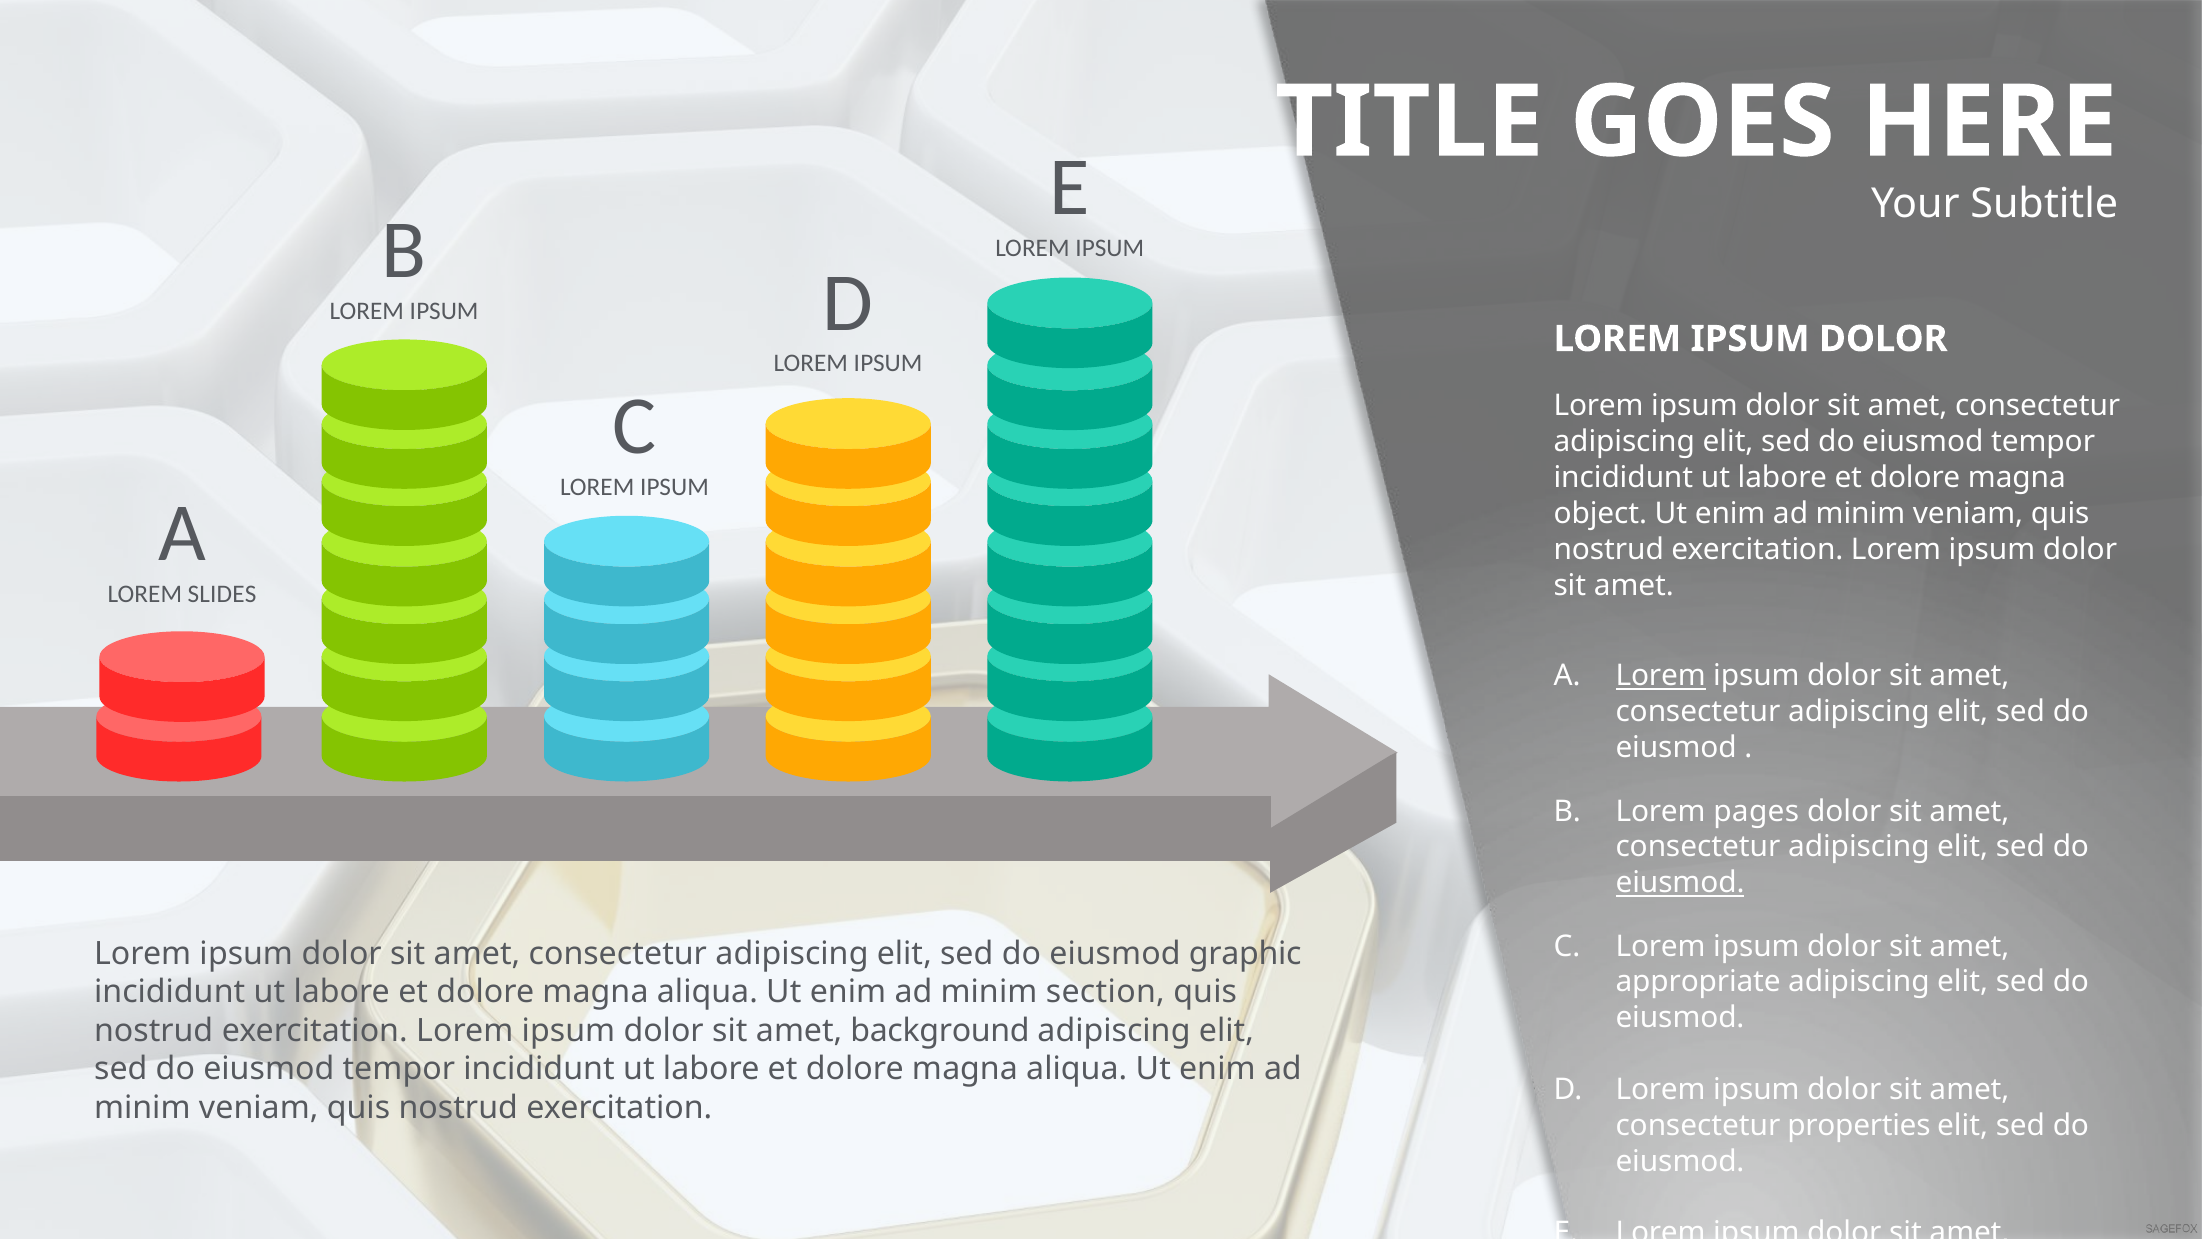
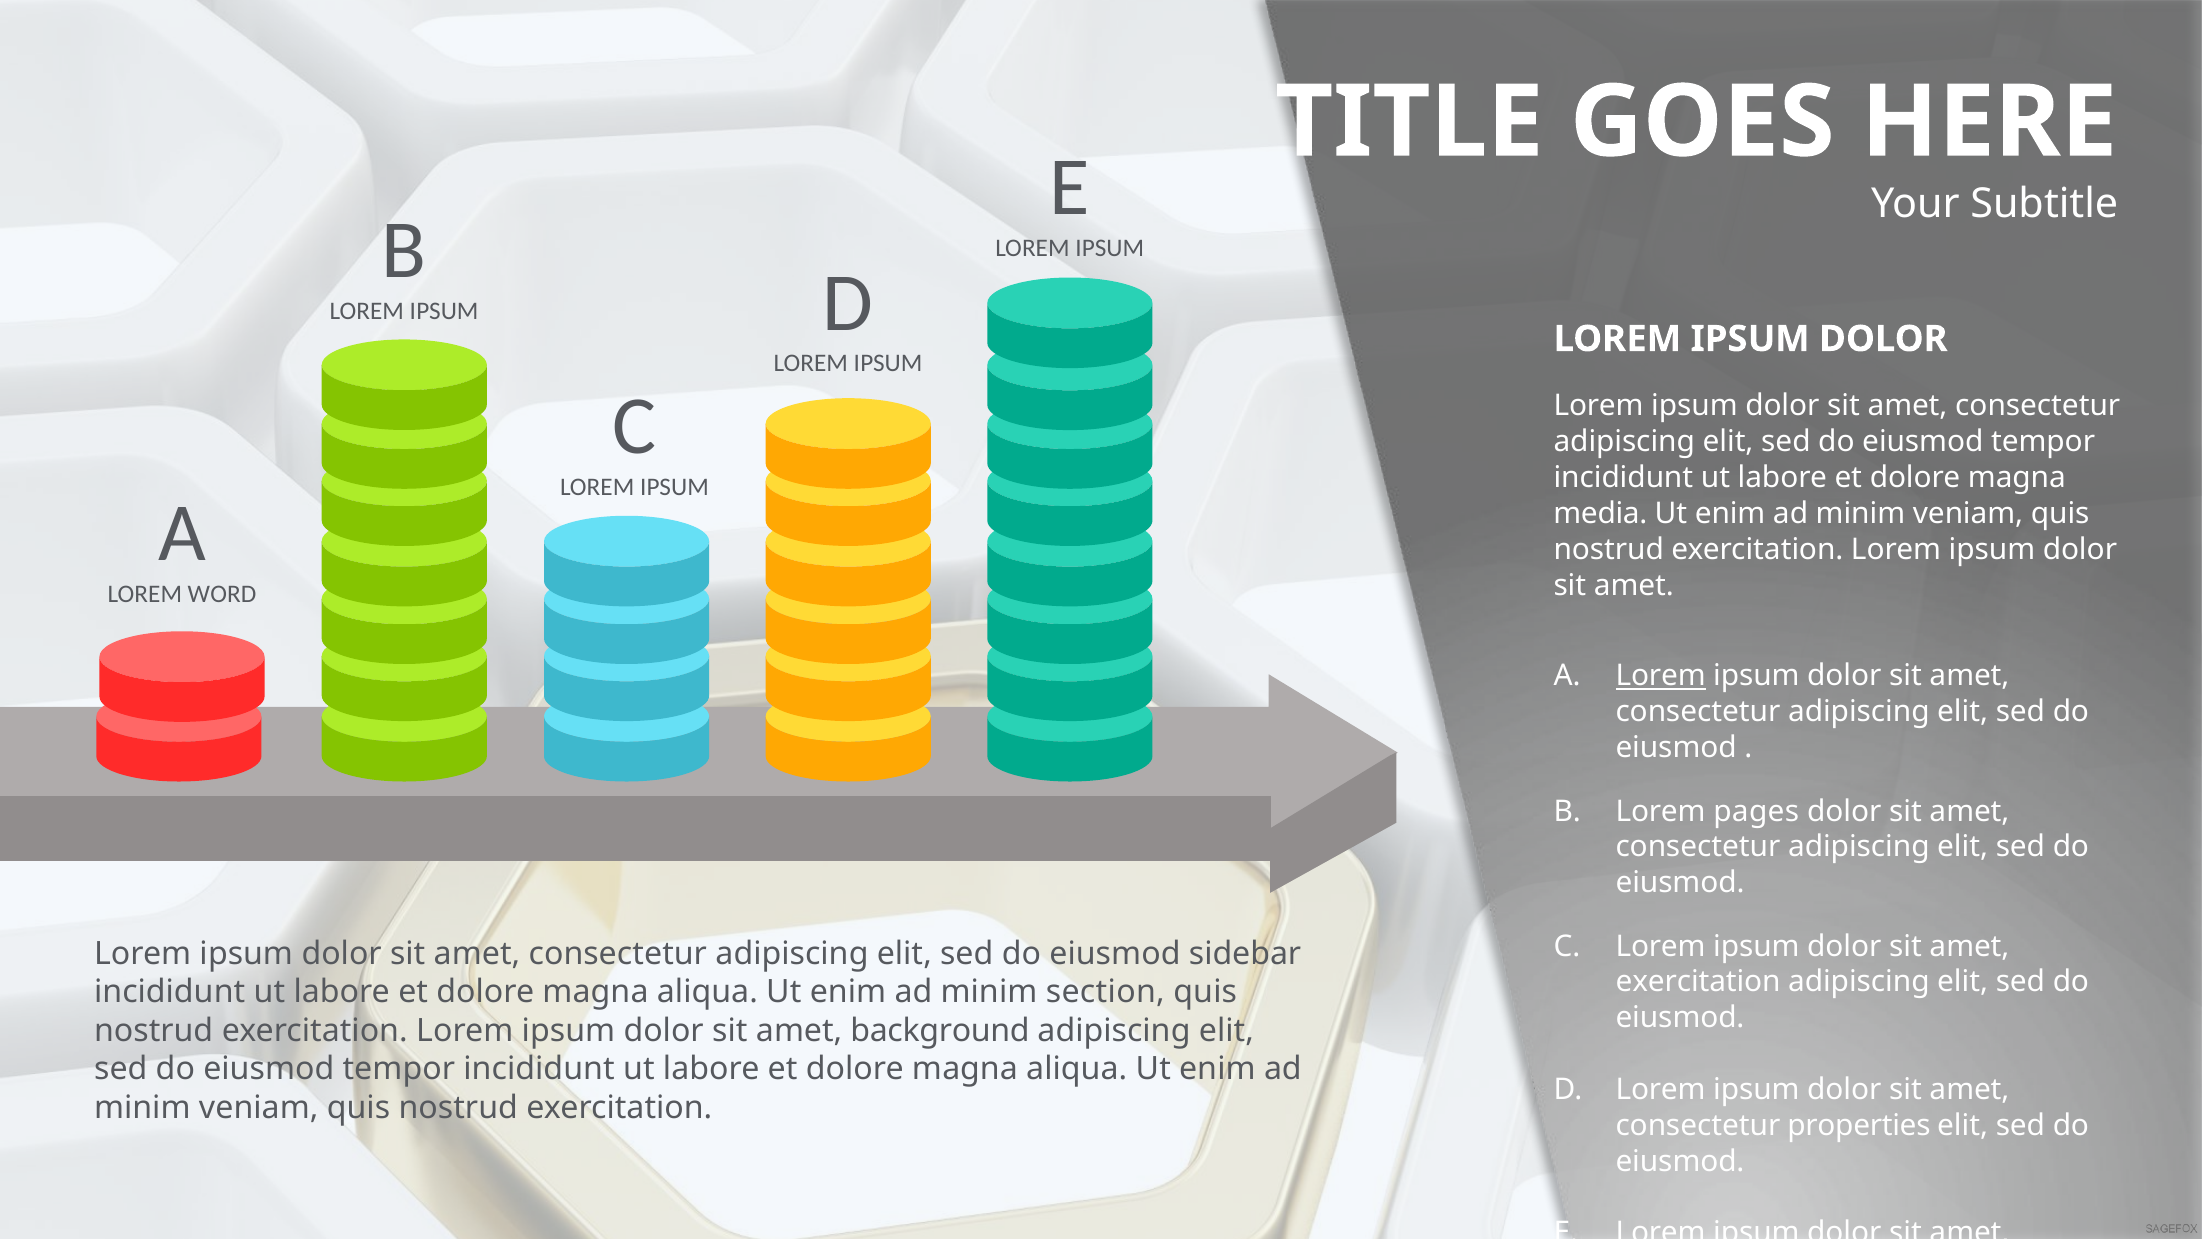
object: object -> media
SLIDES: SLIDES -> WORD
eiusmod at (1680, 883) underline: present -> none
graphic: graphic -> sidebar
appropriate at (1698, 982): appropriate -> exercitation
